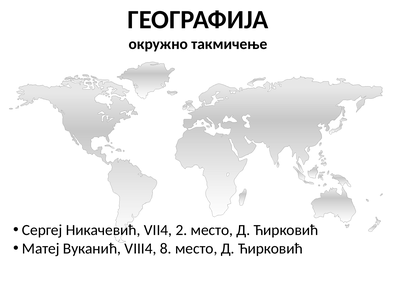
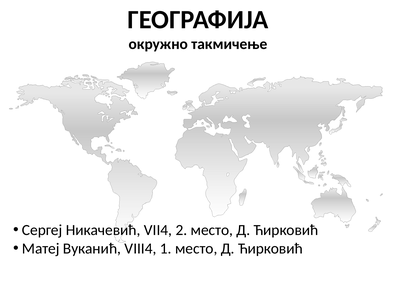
8: 8 -> 1
